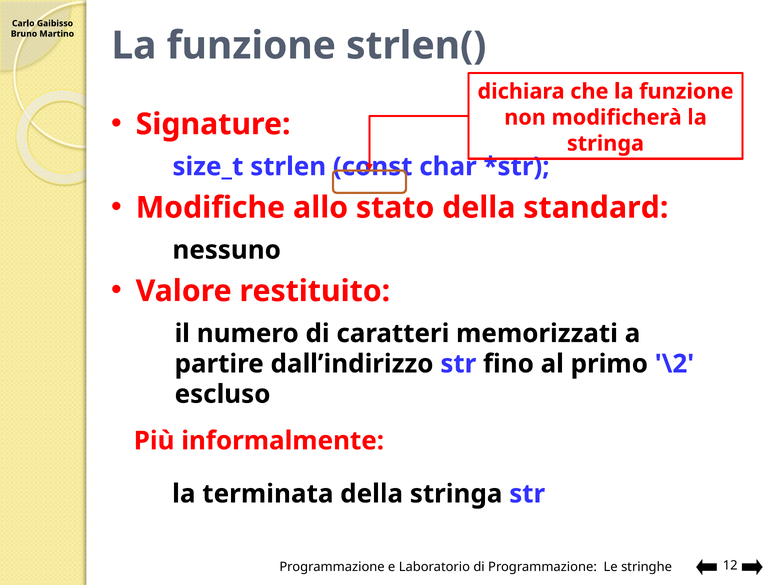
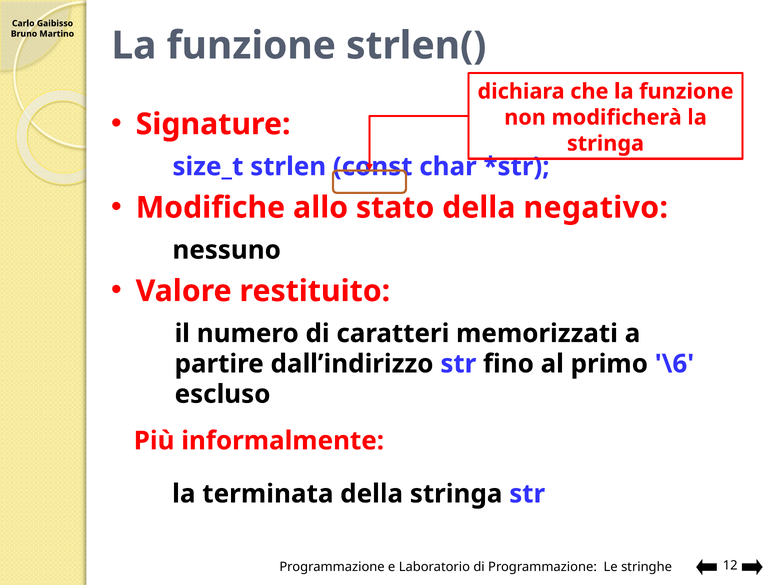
standard: standard -> negativo
\2: \2 -> \6
